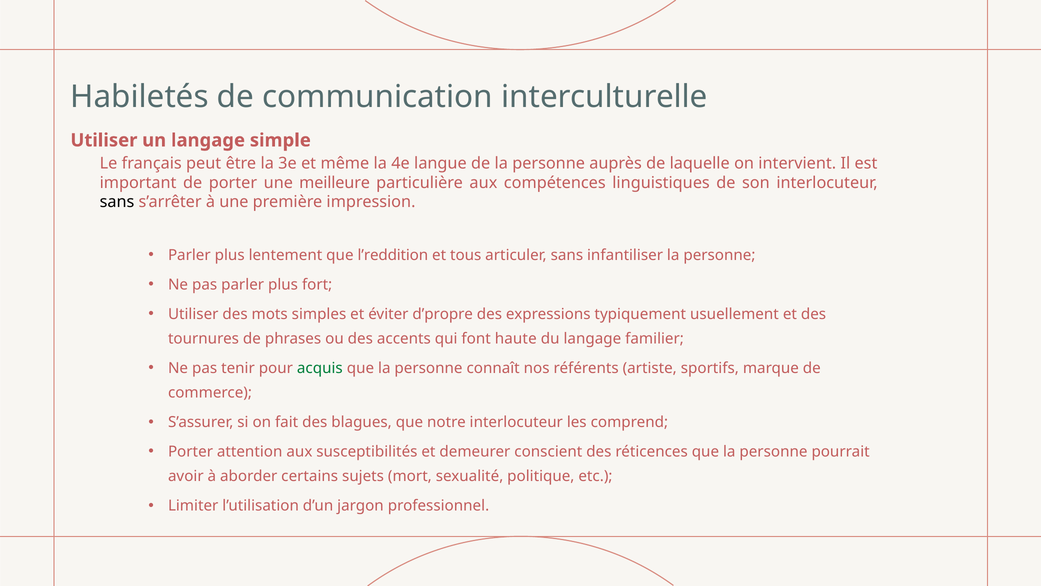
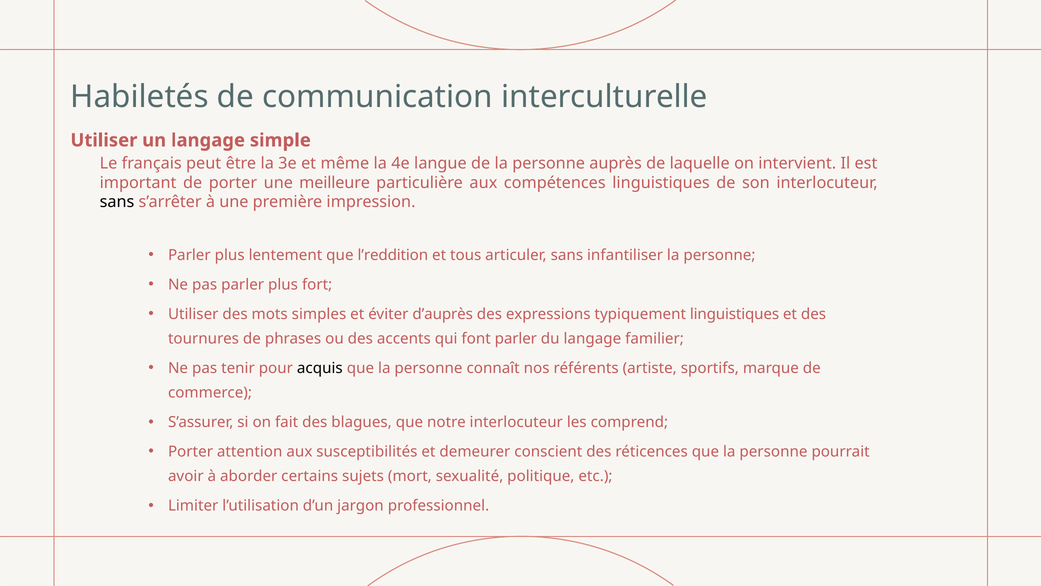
d’propre: d’propre -> d’auprès
typiquement usuellement: usuellement -> linguistiques
font haute: haute -> parler
acquis colour: green -> black
